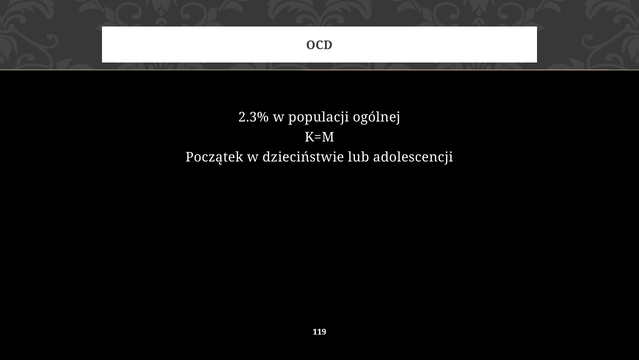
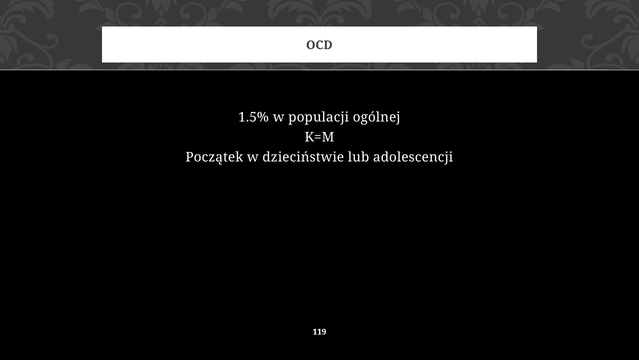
2.3%: 2.3% -> 1.5%
